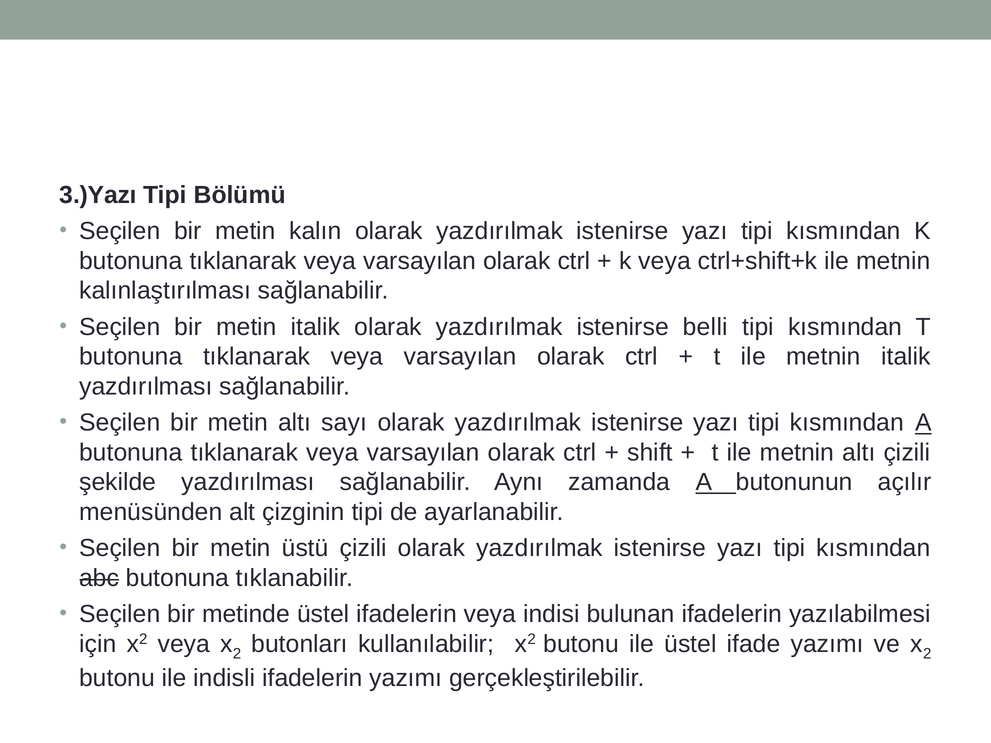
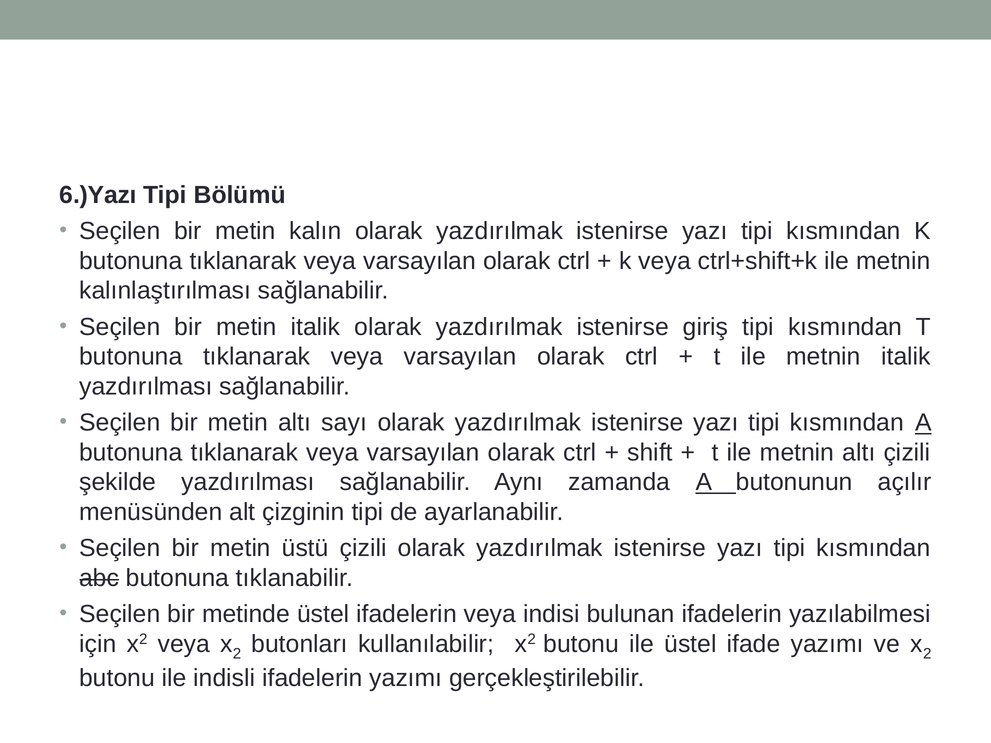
3.)Yazı: 3.)Yazı -> 6.)Yazı
belli: belli -> giriş
